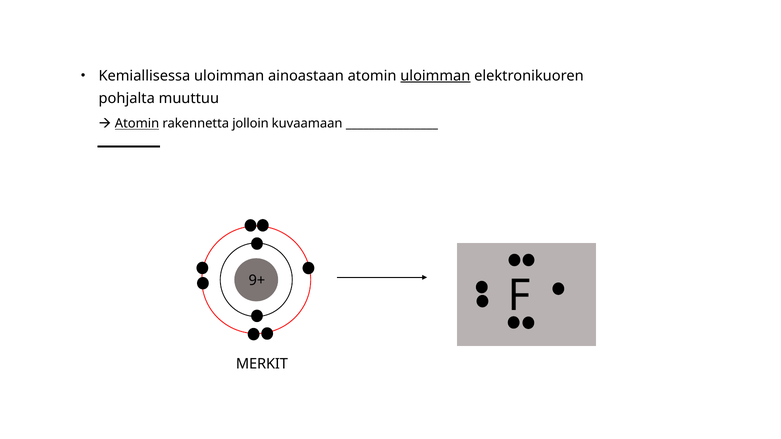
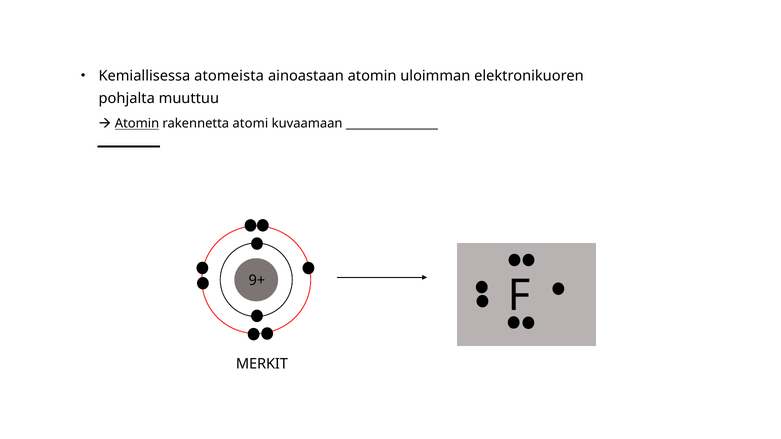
Kemiallisessa uloimman: uloimman -> atomeista
uloimman at (435, 76) underline: present -> none
jolloin: jolloin -> atomi
